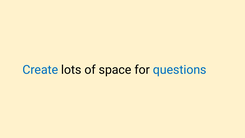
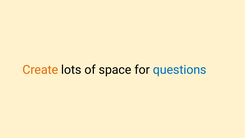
Create colour: blue -> orange
